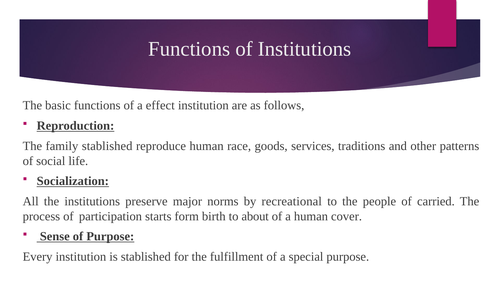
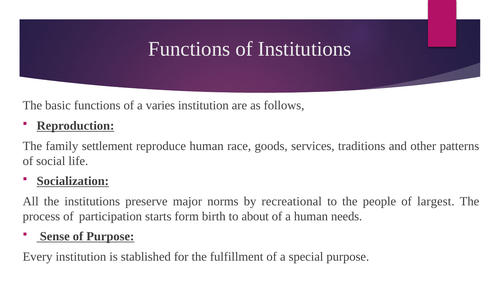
effect: effect -> varies
family stablished: stablished -> settlement
carried: carried -> largest
cover: cover -> needs
